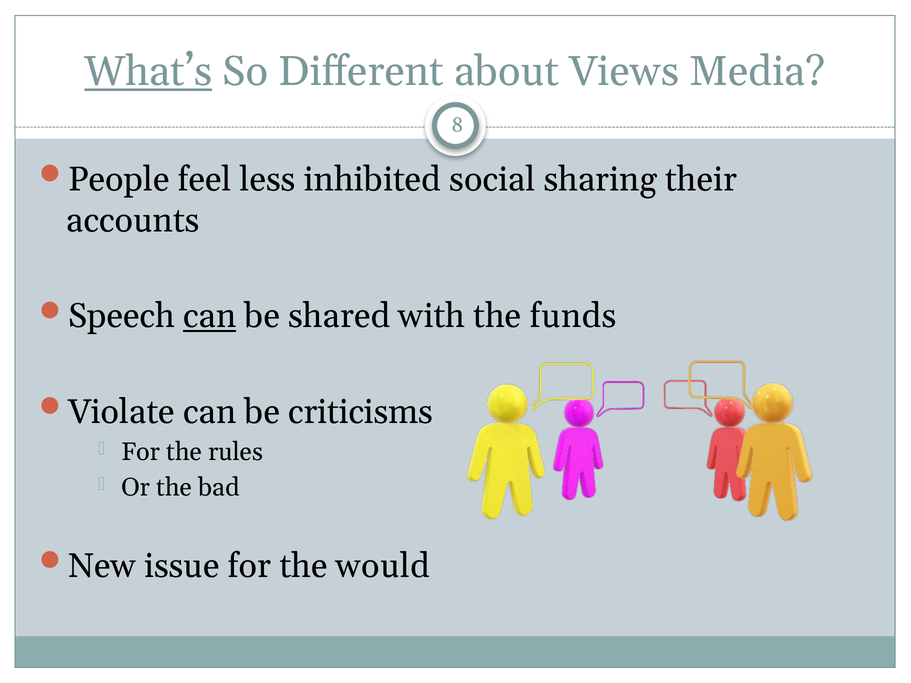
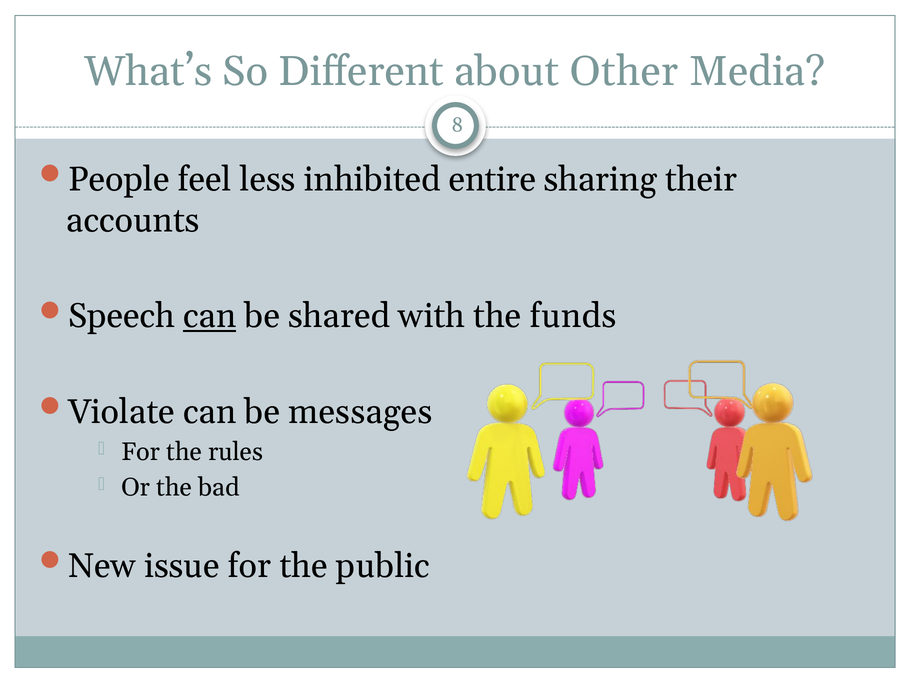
What’s underline: present -> none
Views: Views -> Other
social: social -> entire
criticisms: criticisms -> messages
would: would -> public
